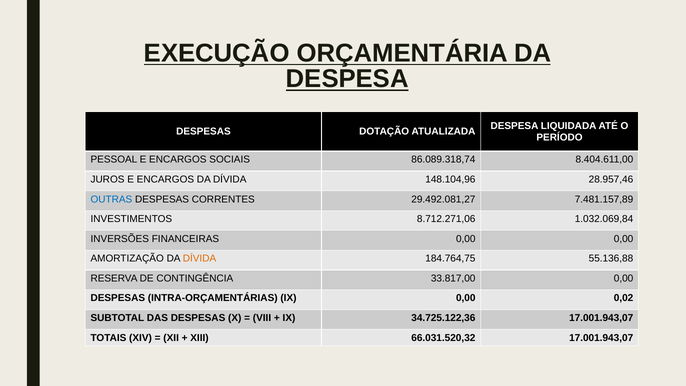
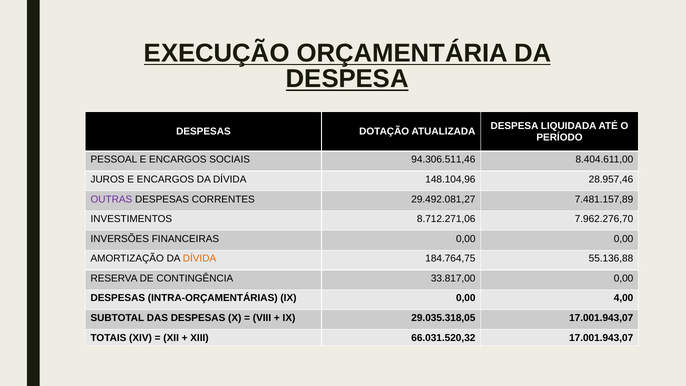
86.089.318,74: 86.089.318,74 -> 94.306.511,46
OUTRAS colour: blue -> purple
1.032.069,84: 1.032.069,84 -> 7.962.276,70
0,02: 0,02 -> 4,00
34.725.122,36: 34.725.122,36 -> 29.035.318,05
